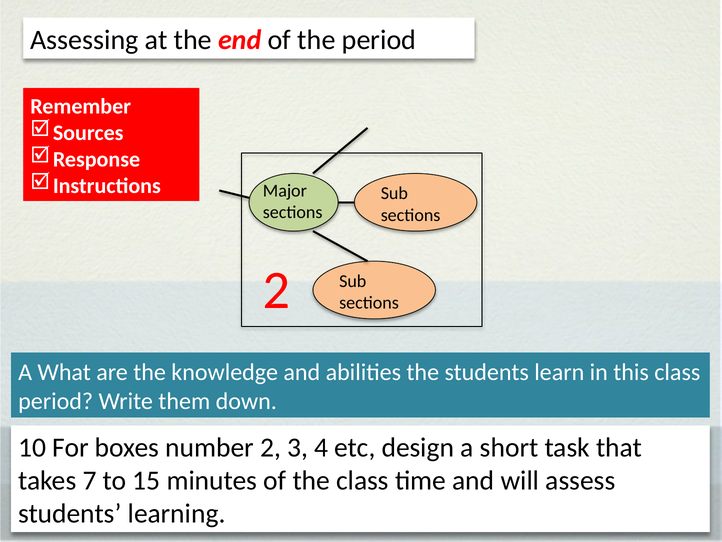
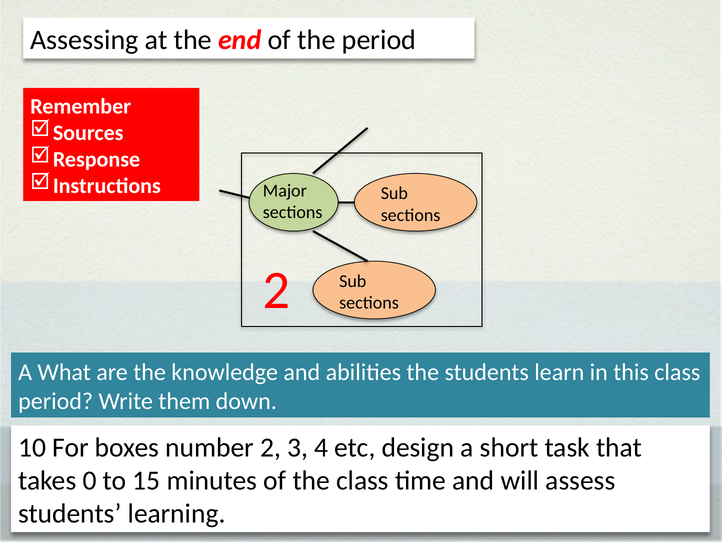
7: 7 -> 0
